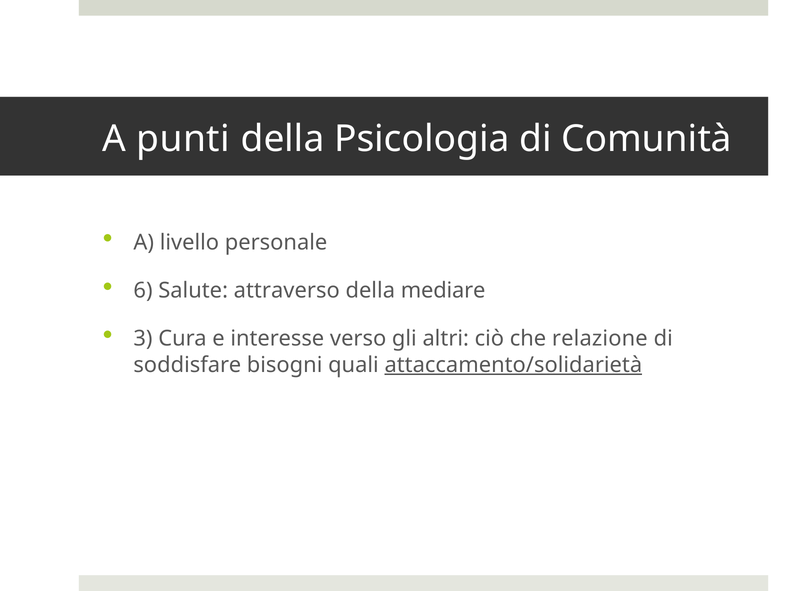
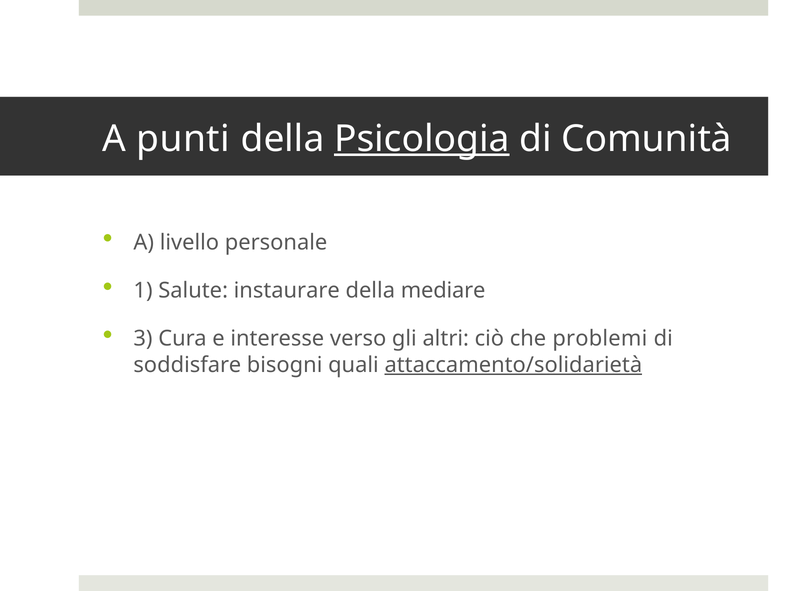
Psicologia underline: none -> present
6: 6 -> 1
attraverso: attraverso -> instaurare
relazione: relazione -> problemi
